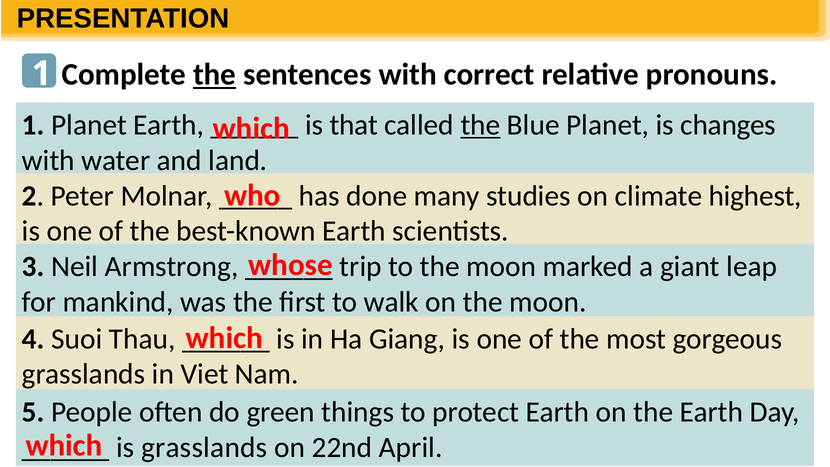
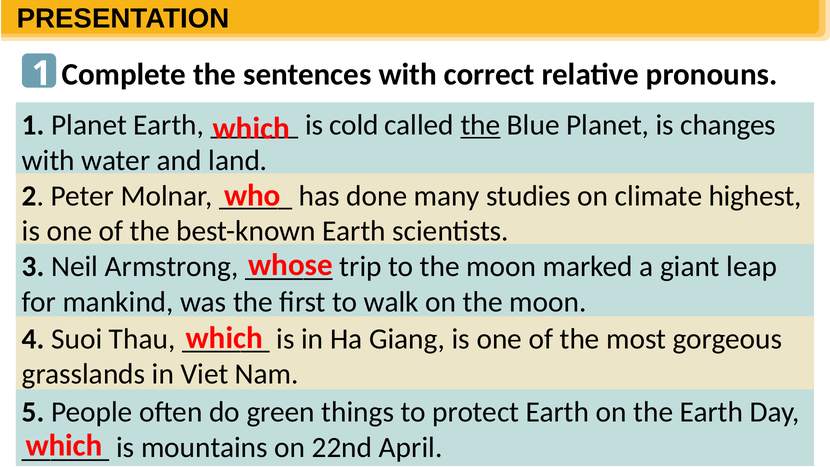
the at (215, 75) underline: present -> none
that: that -> cold
is grasslands: grasslands -> mountains
